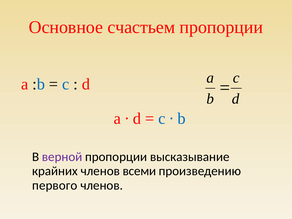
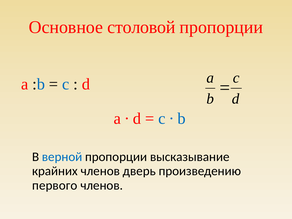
счастьем: счастьем -> столовой
верной colour: purple -> blue
всеми: всеми -> дверь
